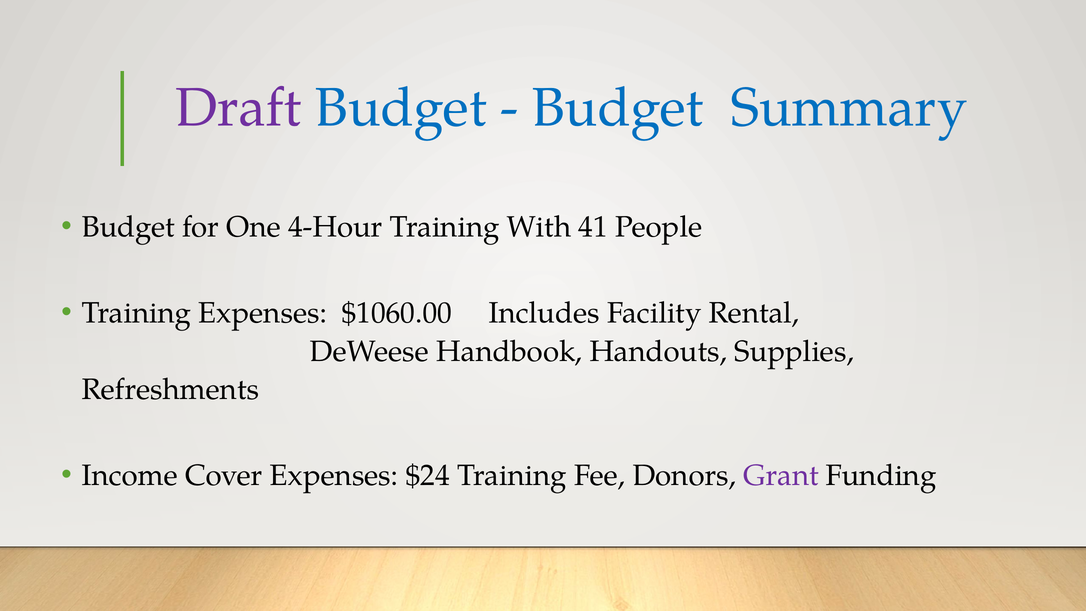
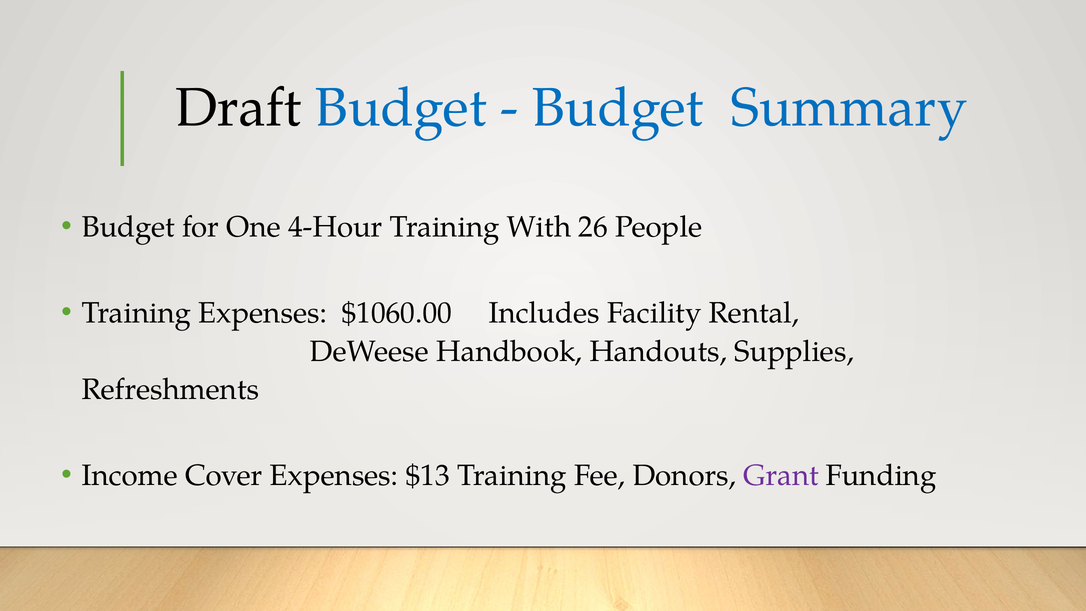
Draft colour: purple -> black
41: 41 -> 26
$24: $24 -> $13
